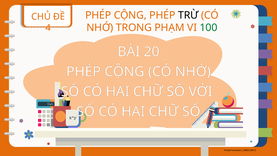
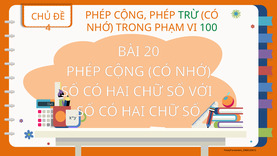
TRỪ colour: black -> green
